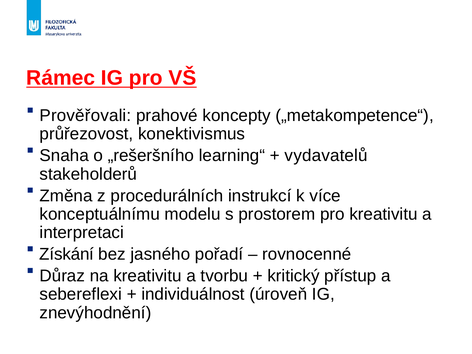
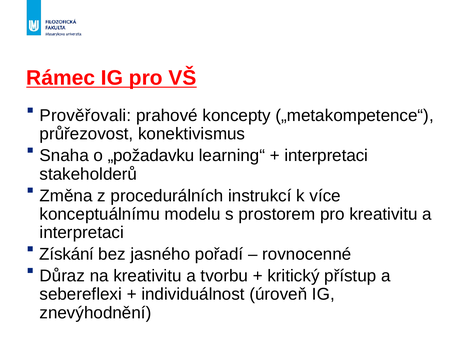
„rešeršního: „rešeršního -> „požadavku
vydavatelů at (326, 156): vydavatelů -> interpretaci
